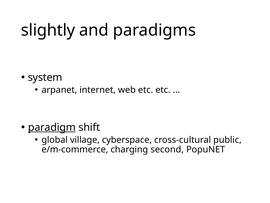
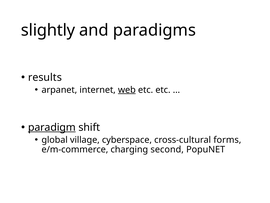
system: system -> results
web underline: none -> present
public: public -> forms
